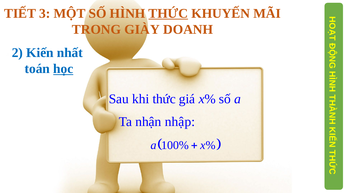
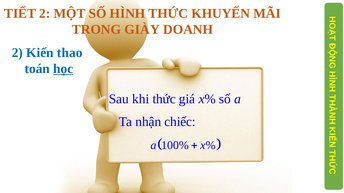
TIẾT 3: 3 -> 2
THỨC at (168, 13) underline: present -> none
nhất: nhất -> thao
nhập: nhập -> chiếc
